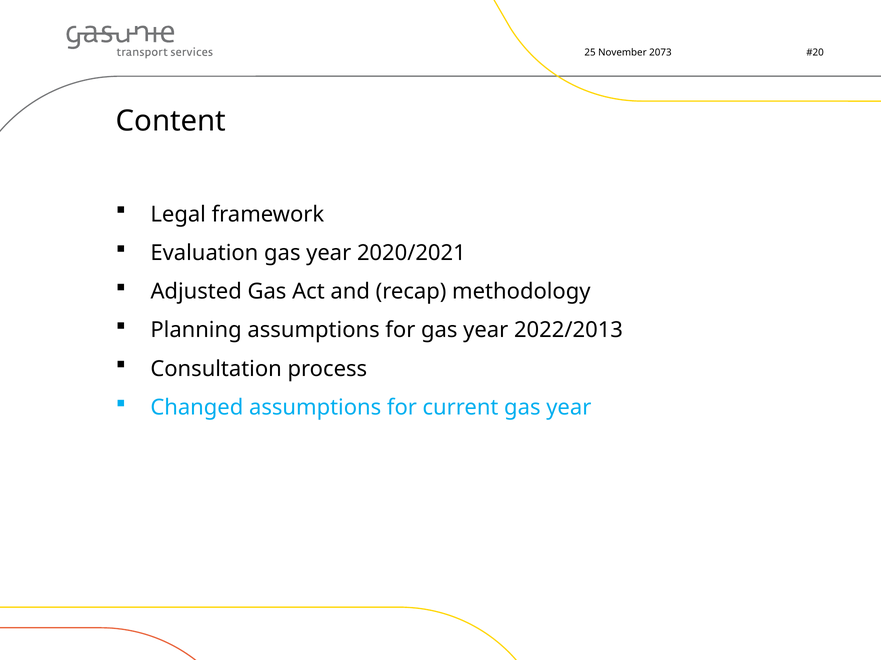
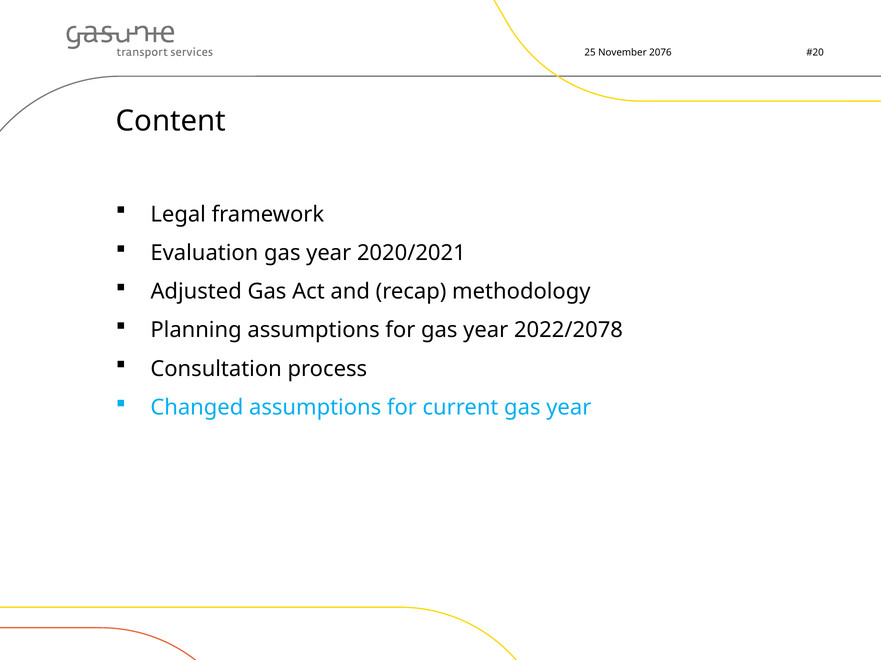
2073: 2073 -> 2076
2022/2013: 2022/2013 -> 2022/2078
